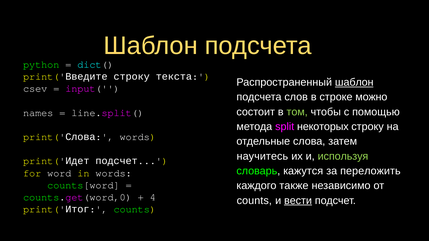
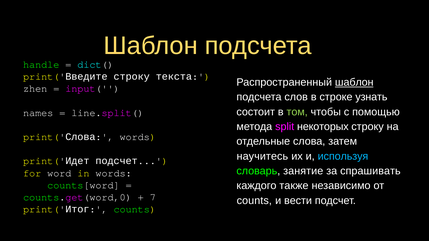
python: python -> handle
csev: csev -> zhen
можно: можно -> узнать
используя colour: light green -> light blue
кажутся: кажутся -> занятие
переложить: переложить -> спрашивать
4: 4 -> 7
вести underline: present -> none
